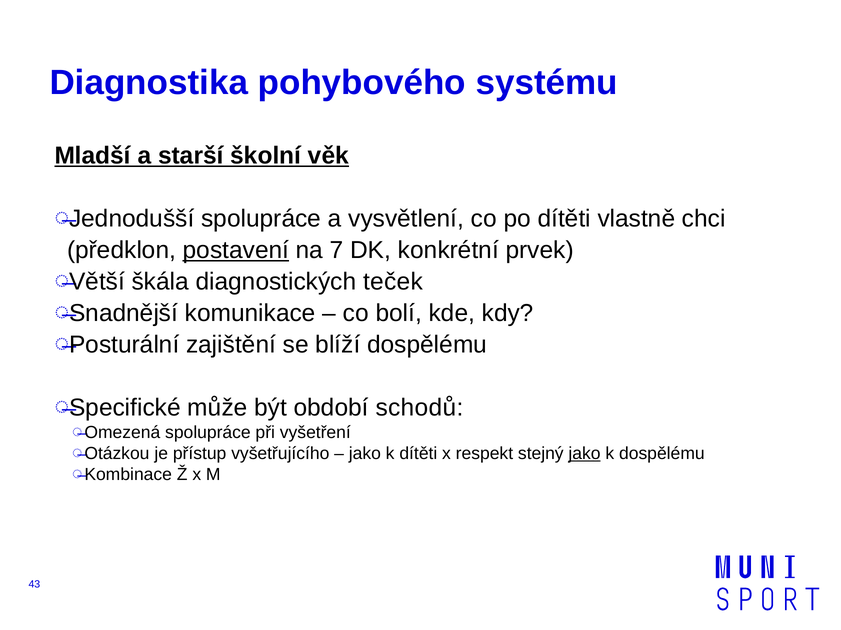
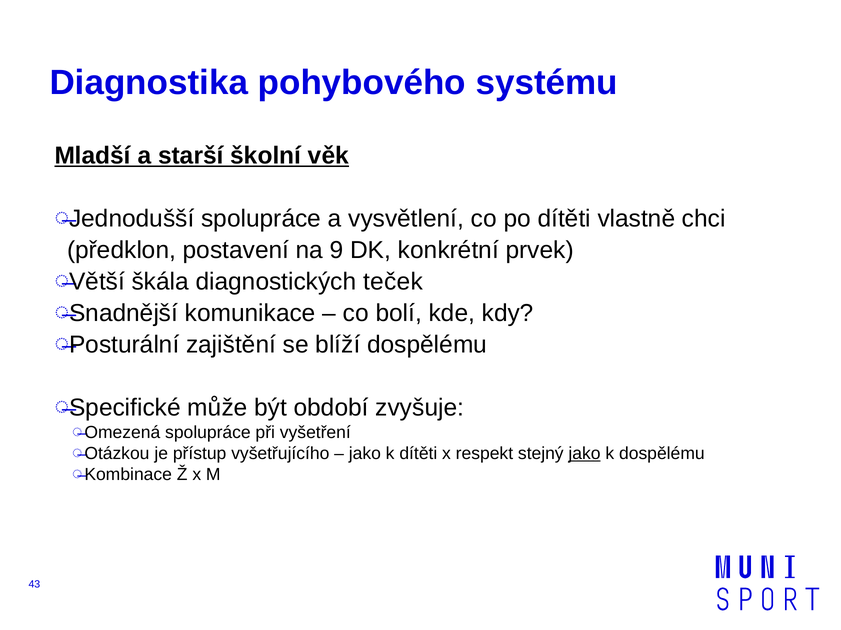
postavení underline: present -> none
7: 7 -> 9
schodů: schodů -> zvyšuje
